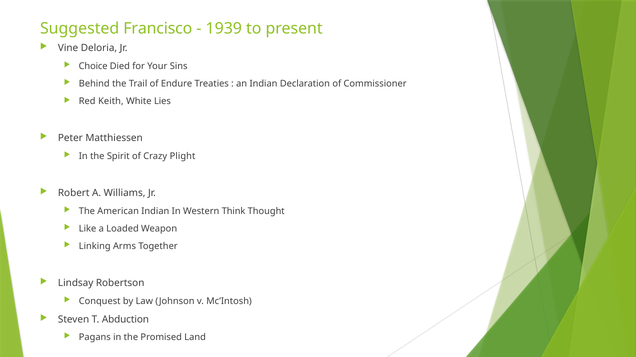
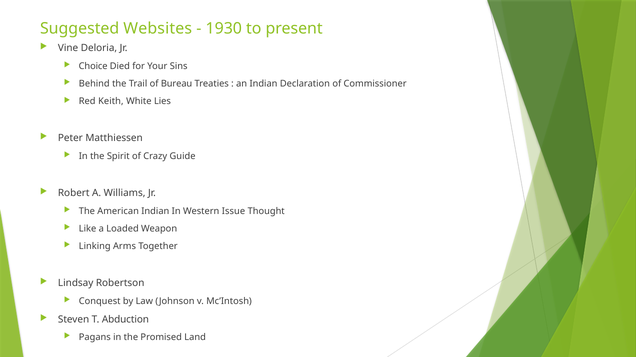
Francisco: Francisco -> Websites
1939: 1939 -> 1930
Endure: Endure -> Bureau
Plight: Plight -> Guide
Think: Think -> Issue
